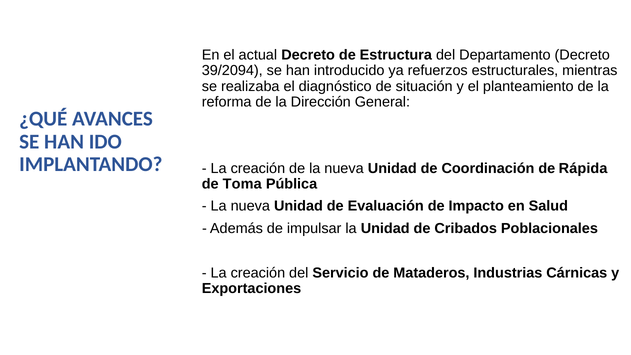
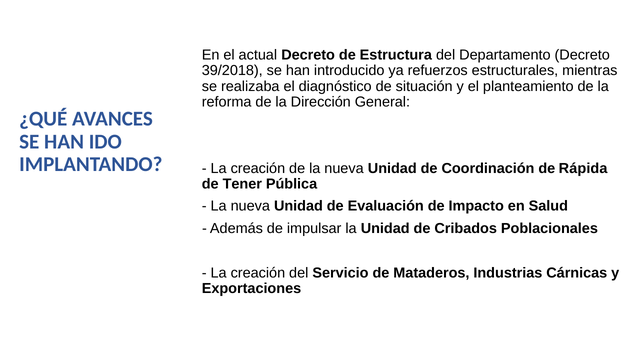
39/2094: 39/2094 -> 39/2018
Toma: Toma -> Tener
